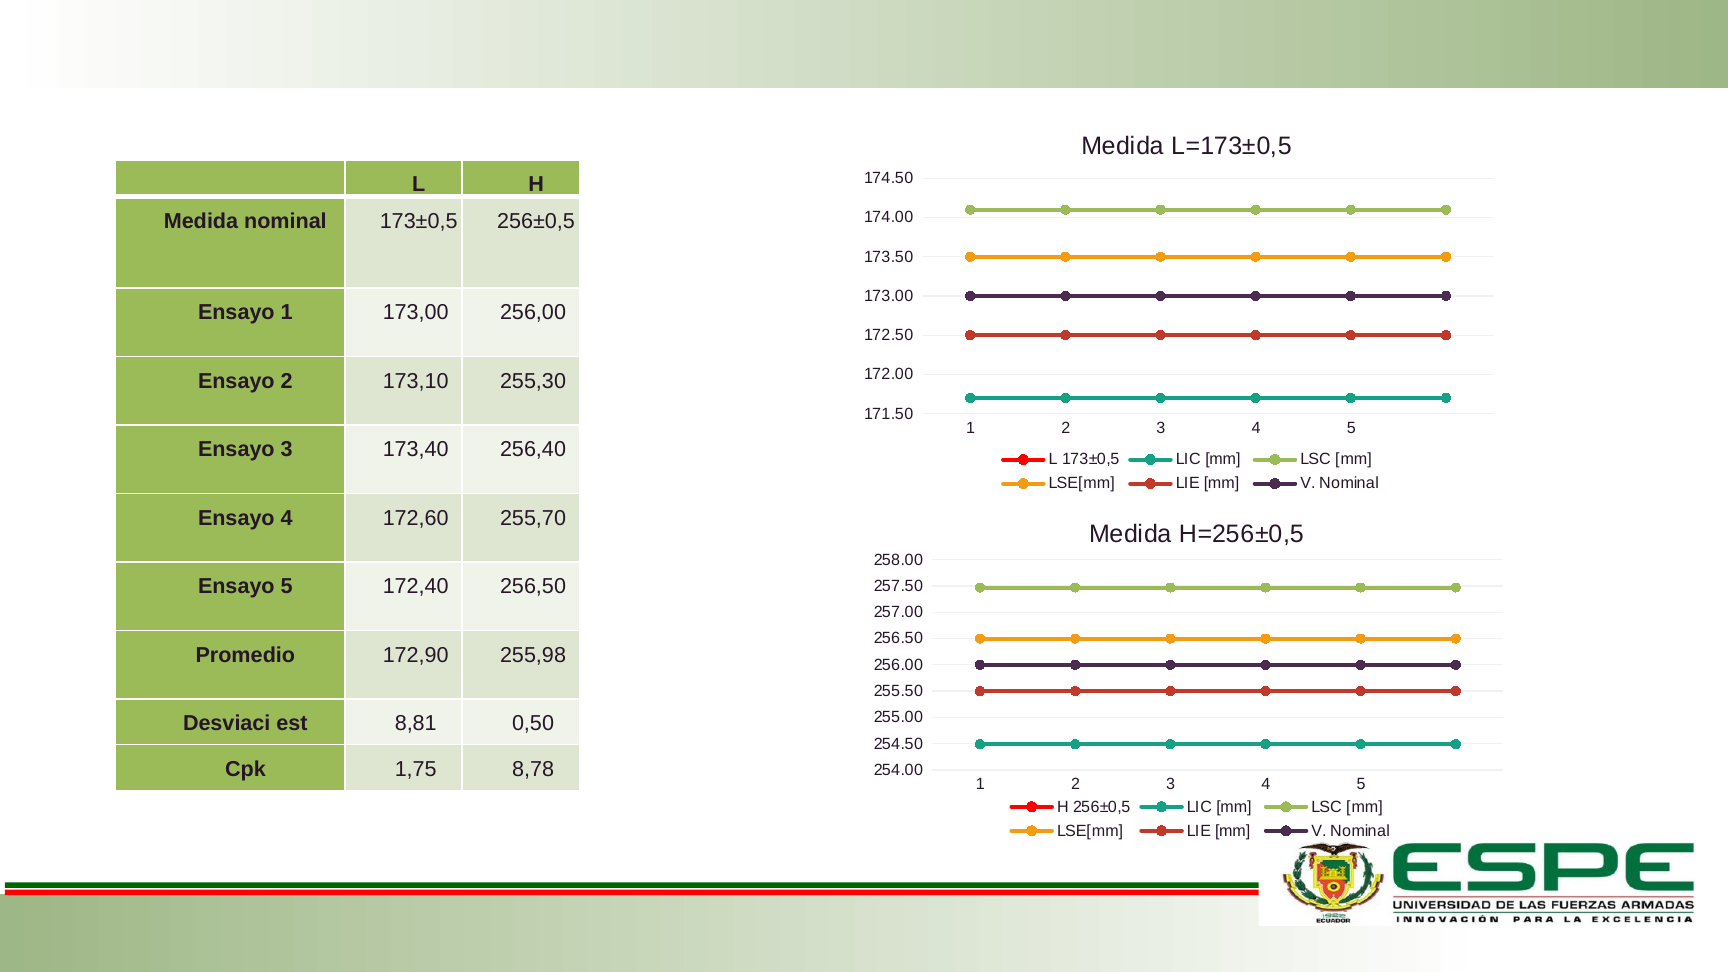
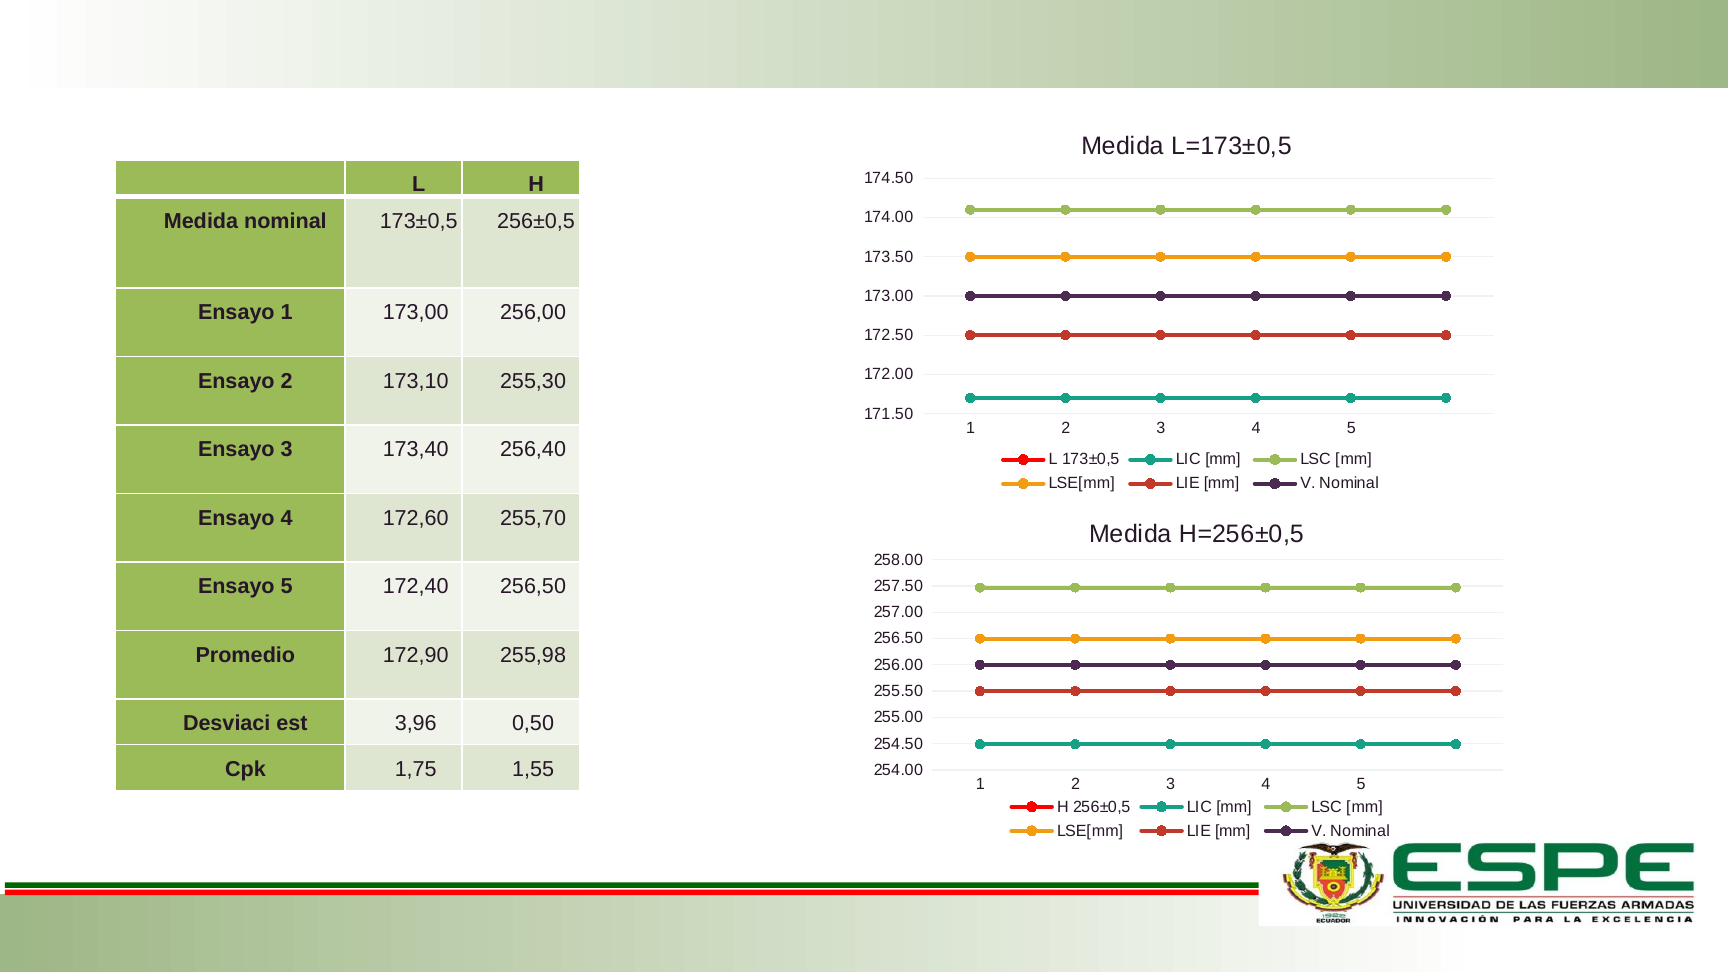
8,81: 8,81 -> 3,96
8,78: 8,78 -> 1,55
